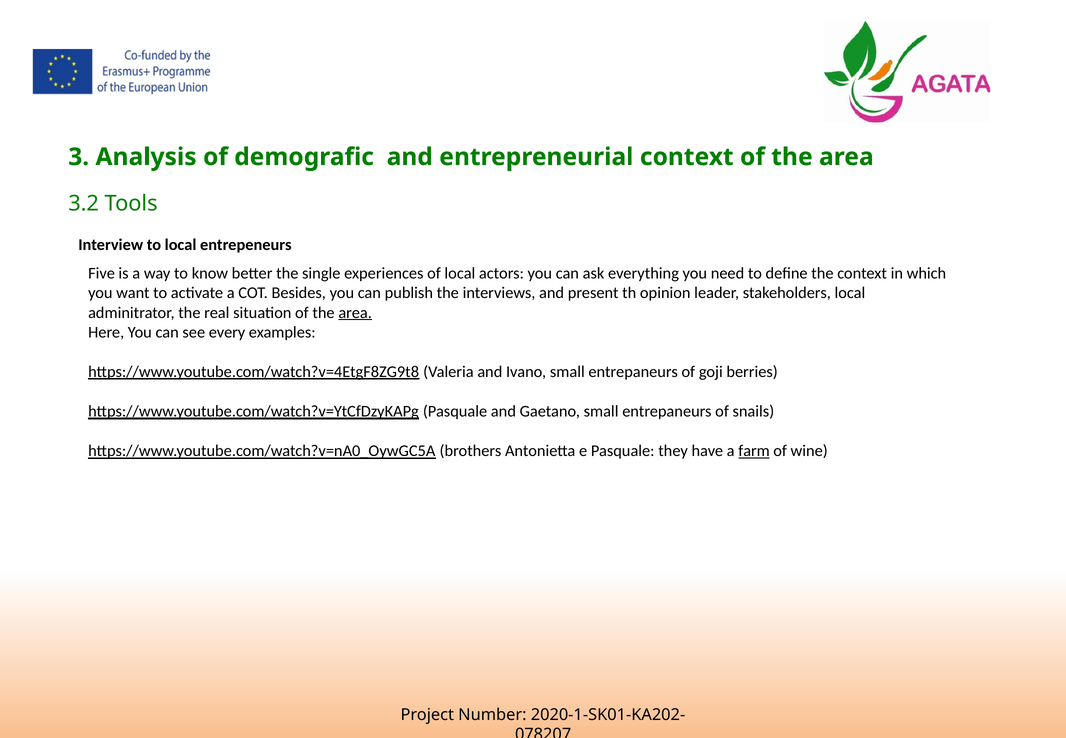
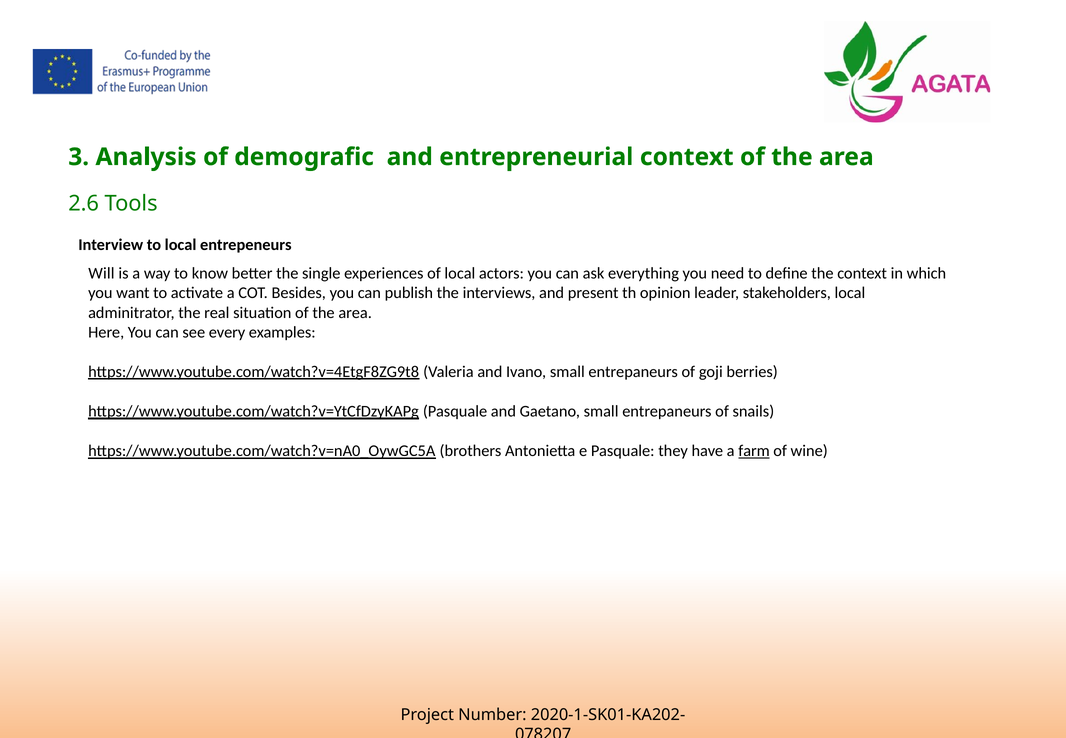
3.2: 3.2 -> 2.6
Five: Five -> Will
area at (355, 313) underline: present -> none
